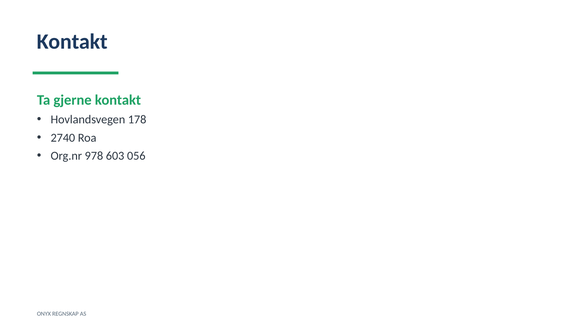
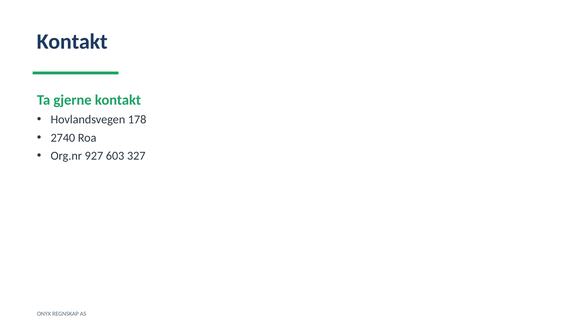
978: 978 -> 927
056: 056 -> 327
